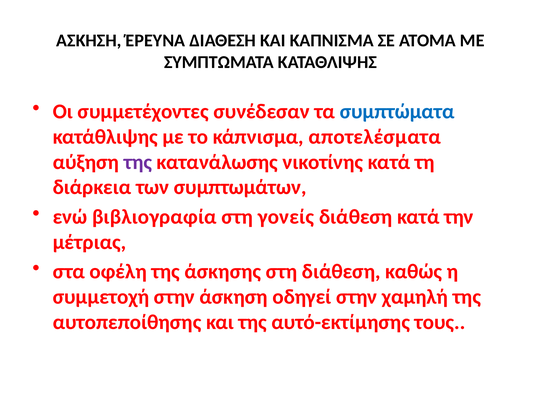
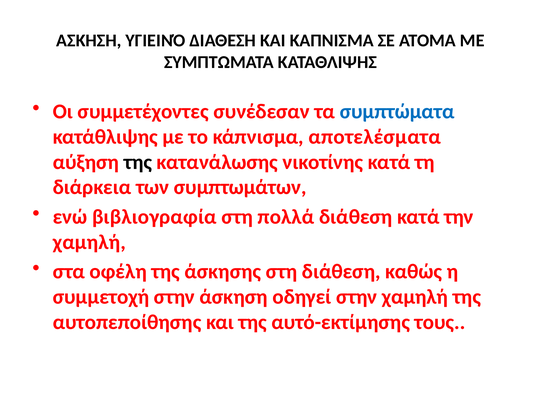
ΈΡΕΥΝΑ: ΈΡΕΥΝΑ -> ΥΓΙΕΙΝΌ
της at (138, 162) colour: purple -> black
γονείς: γονείς -> πολλά
μέτριας at (89, 242): μέτριας -> χαμηλή
